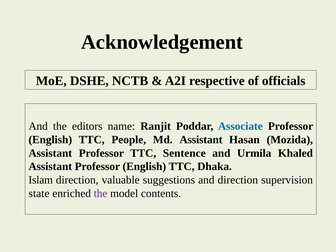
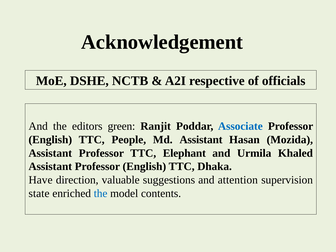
name: name -> green
Sentence: Sentence -> Elephant
Islam: Islam -> Have
and direction: direction -> attention
the at (101, 193) colour: purple -> blue
